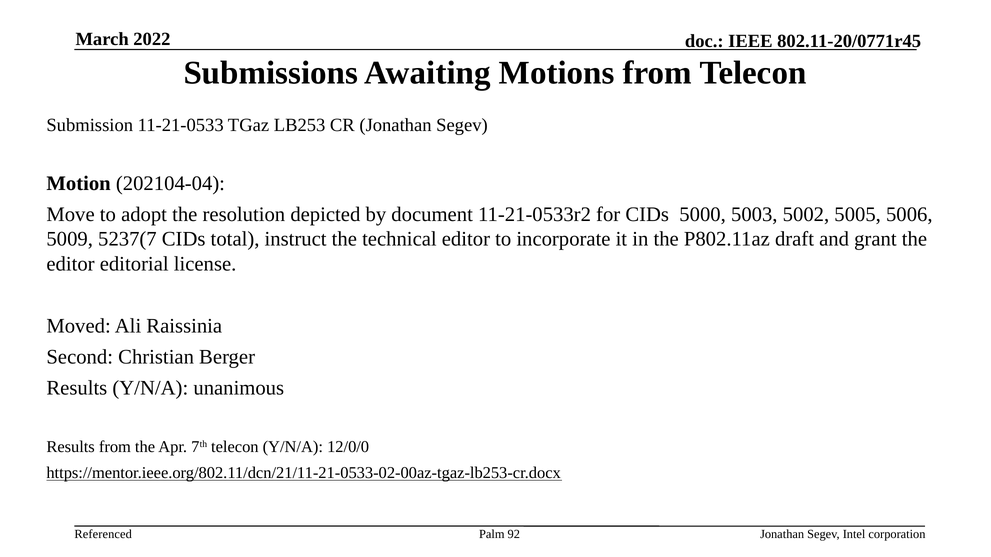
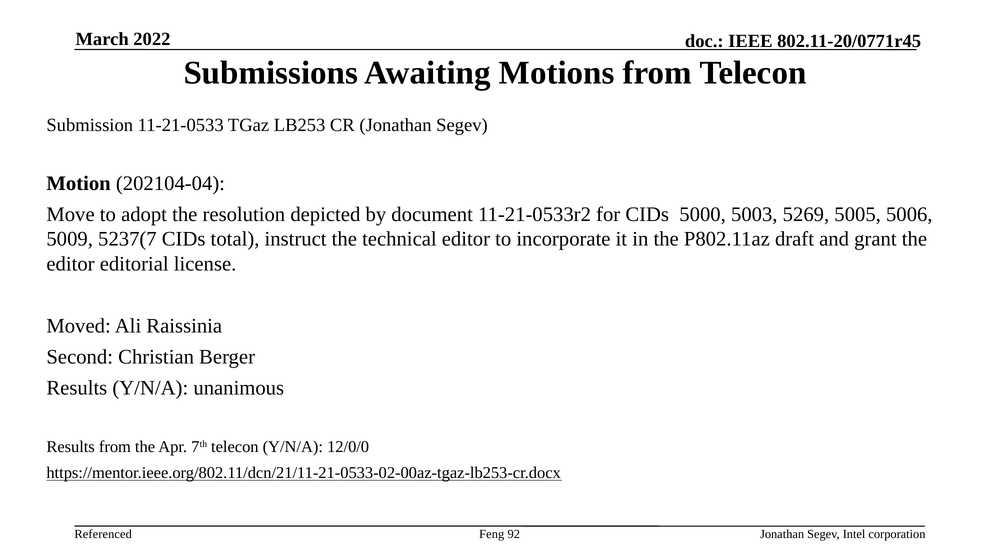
5002: 5002 -> 5269
Palm: Palm -> Feng
